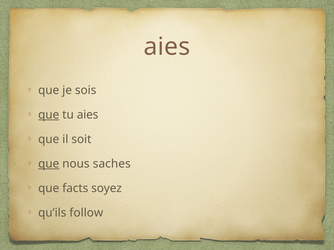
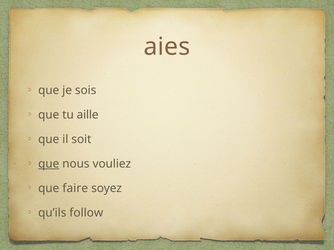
que at (49, 115) underline: present -> none
tu aies: aies -> aille
saches: saches -> vouliez
facts: facts -> faire
